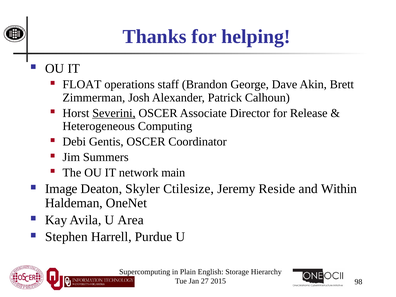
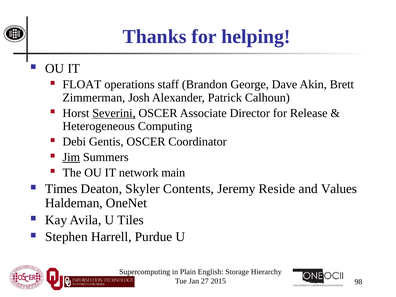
Jim underline: none -> present
Image: Image -> Times
Ctilesize: Ctilesize -> Contents
Within: Within -> Values
Area: Area -> Tiles
